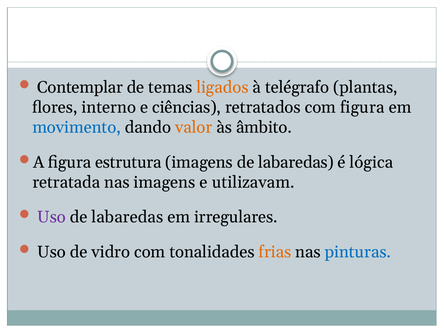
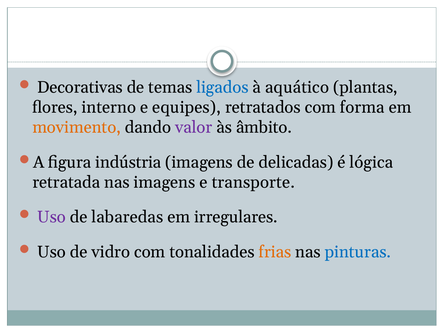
Contemplar: Contemplar -> Decorativas
ligados colour: orange -> blue
telégrafo: telégrafo -> aquático
ciências: ciências -> equipes
com figura: figura -> forma
movimento colour: blue -> orange
valor colour: orange -> purple
estrutura: estrutura -> indústria
imagens de labaredas: labaredas -> delicadas
utilizavam: utilizavam -> transporte
